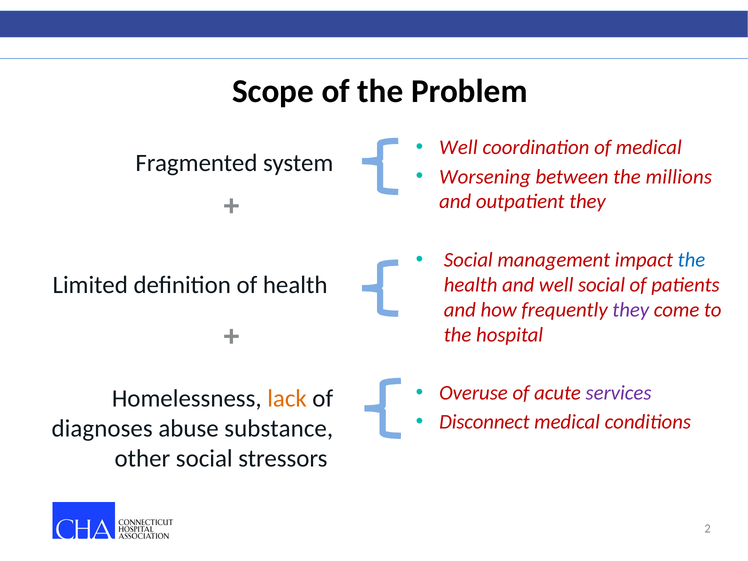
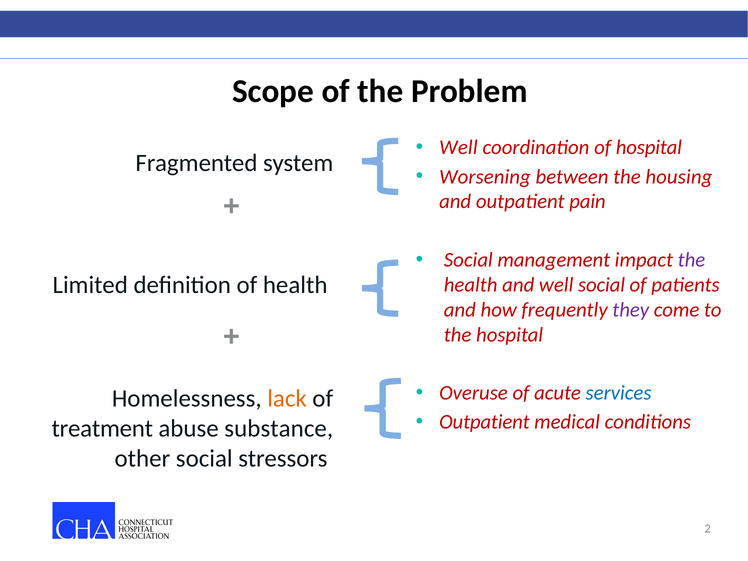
of medical: medical -> hospital
millions: millions -> housing
outpatient they: they -> pain
the at (691, 260) colour: blue -> purple
services colour: purple -> blue
Disconnect at (484, 422): Disconnect -> Outpatient
diagnoses: diagnoses -> treatment
